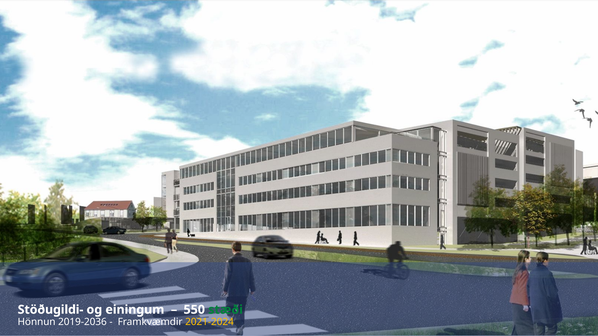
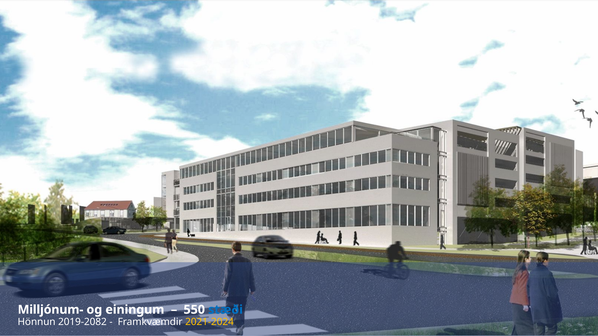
Stöðugildi-: Stöðugildi- -> Milljónum-
stæði colour: green -> blue
2019-2036: 2019-2036 -> 2019-2082
